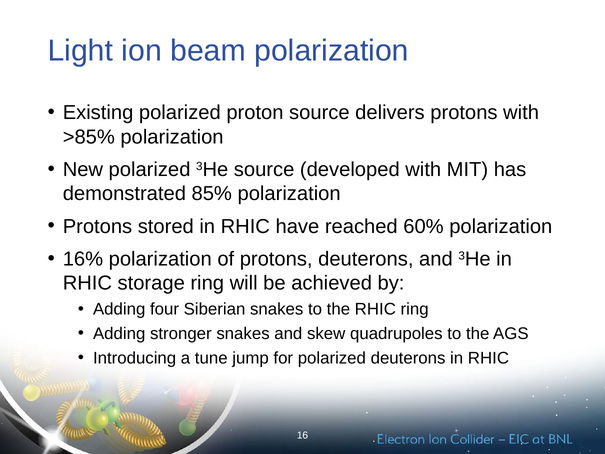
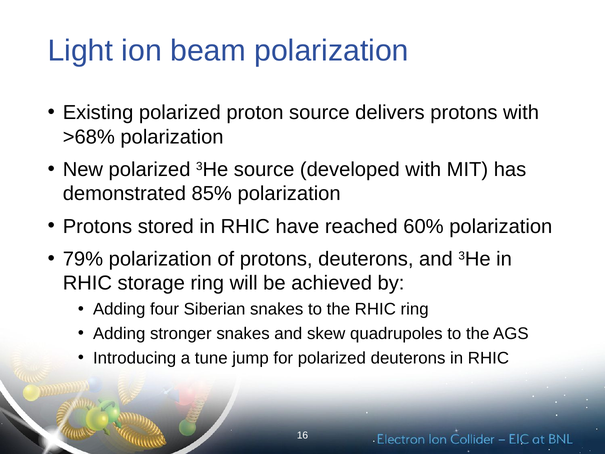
>85%: >85% -> >68%
16%: 16% -> 79%
